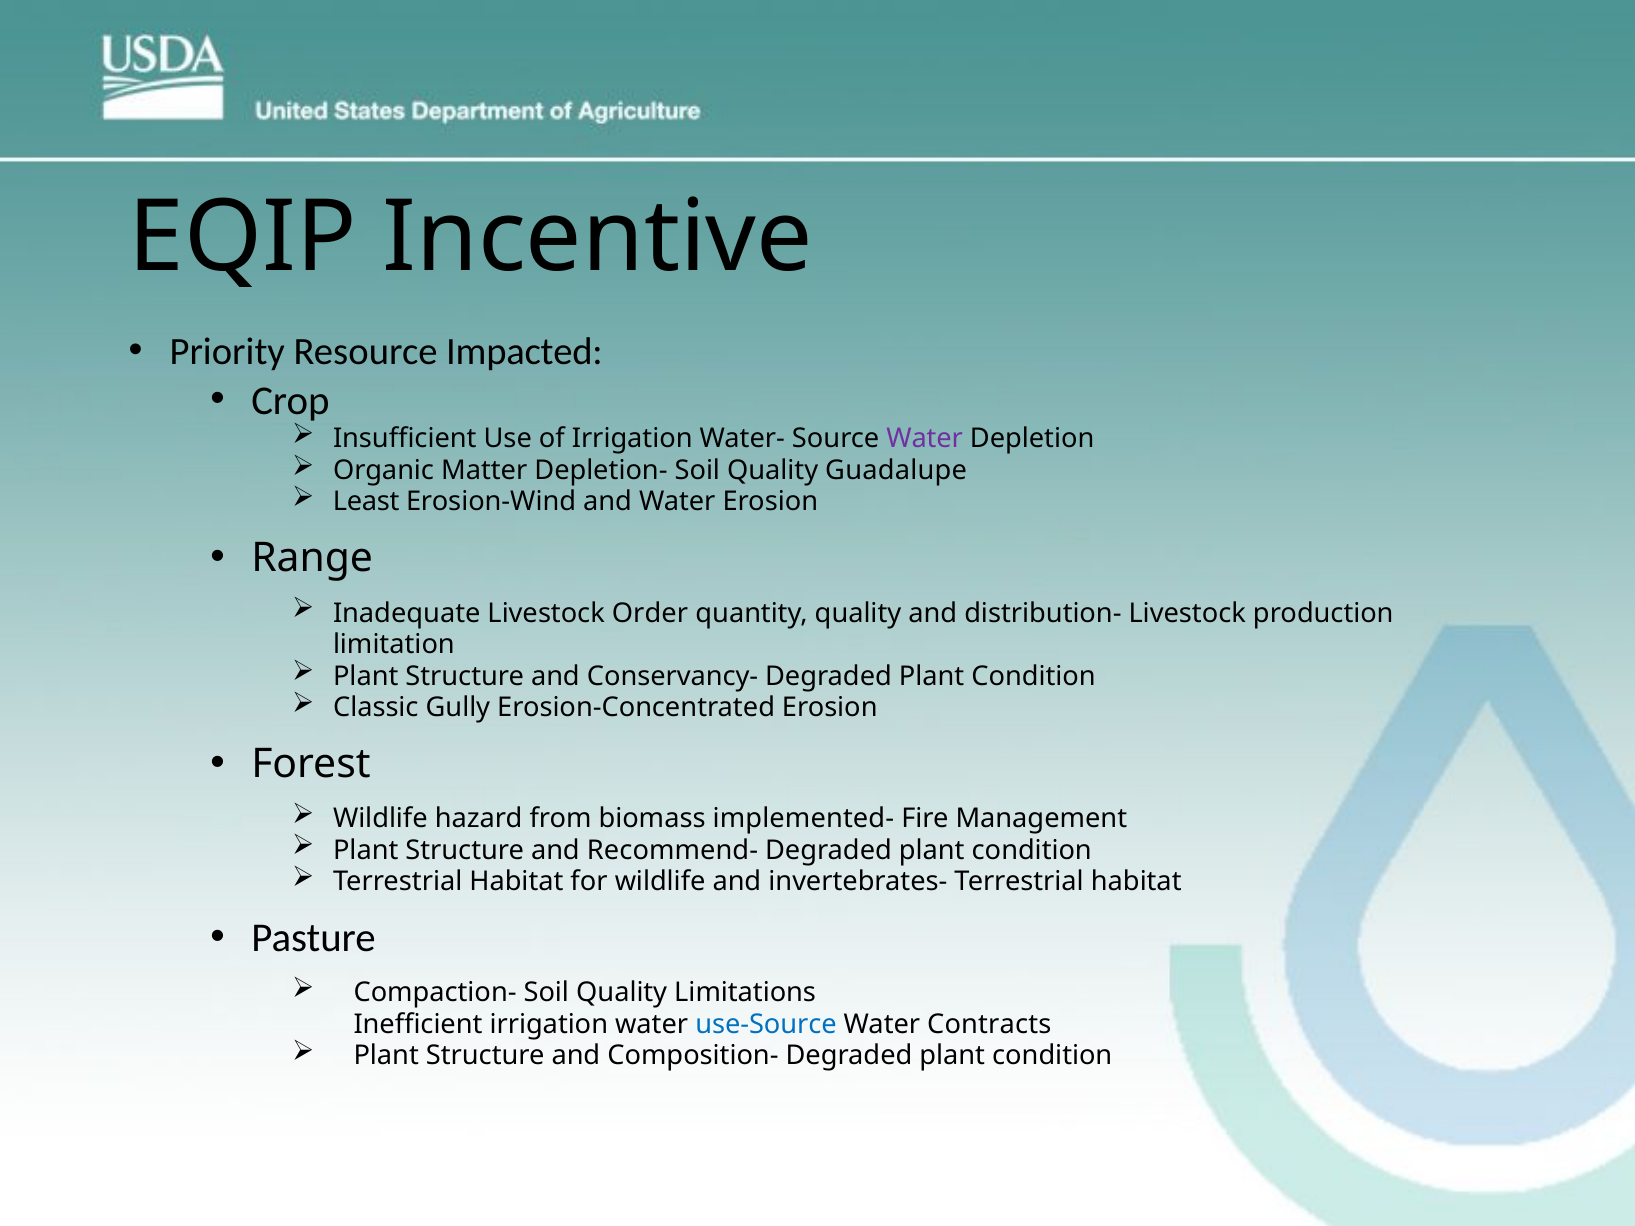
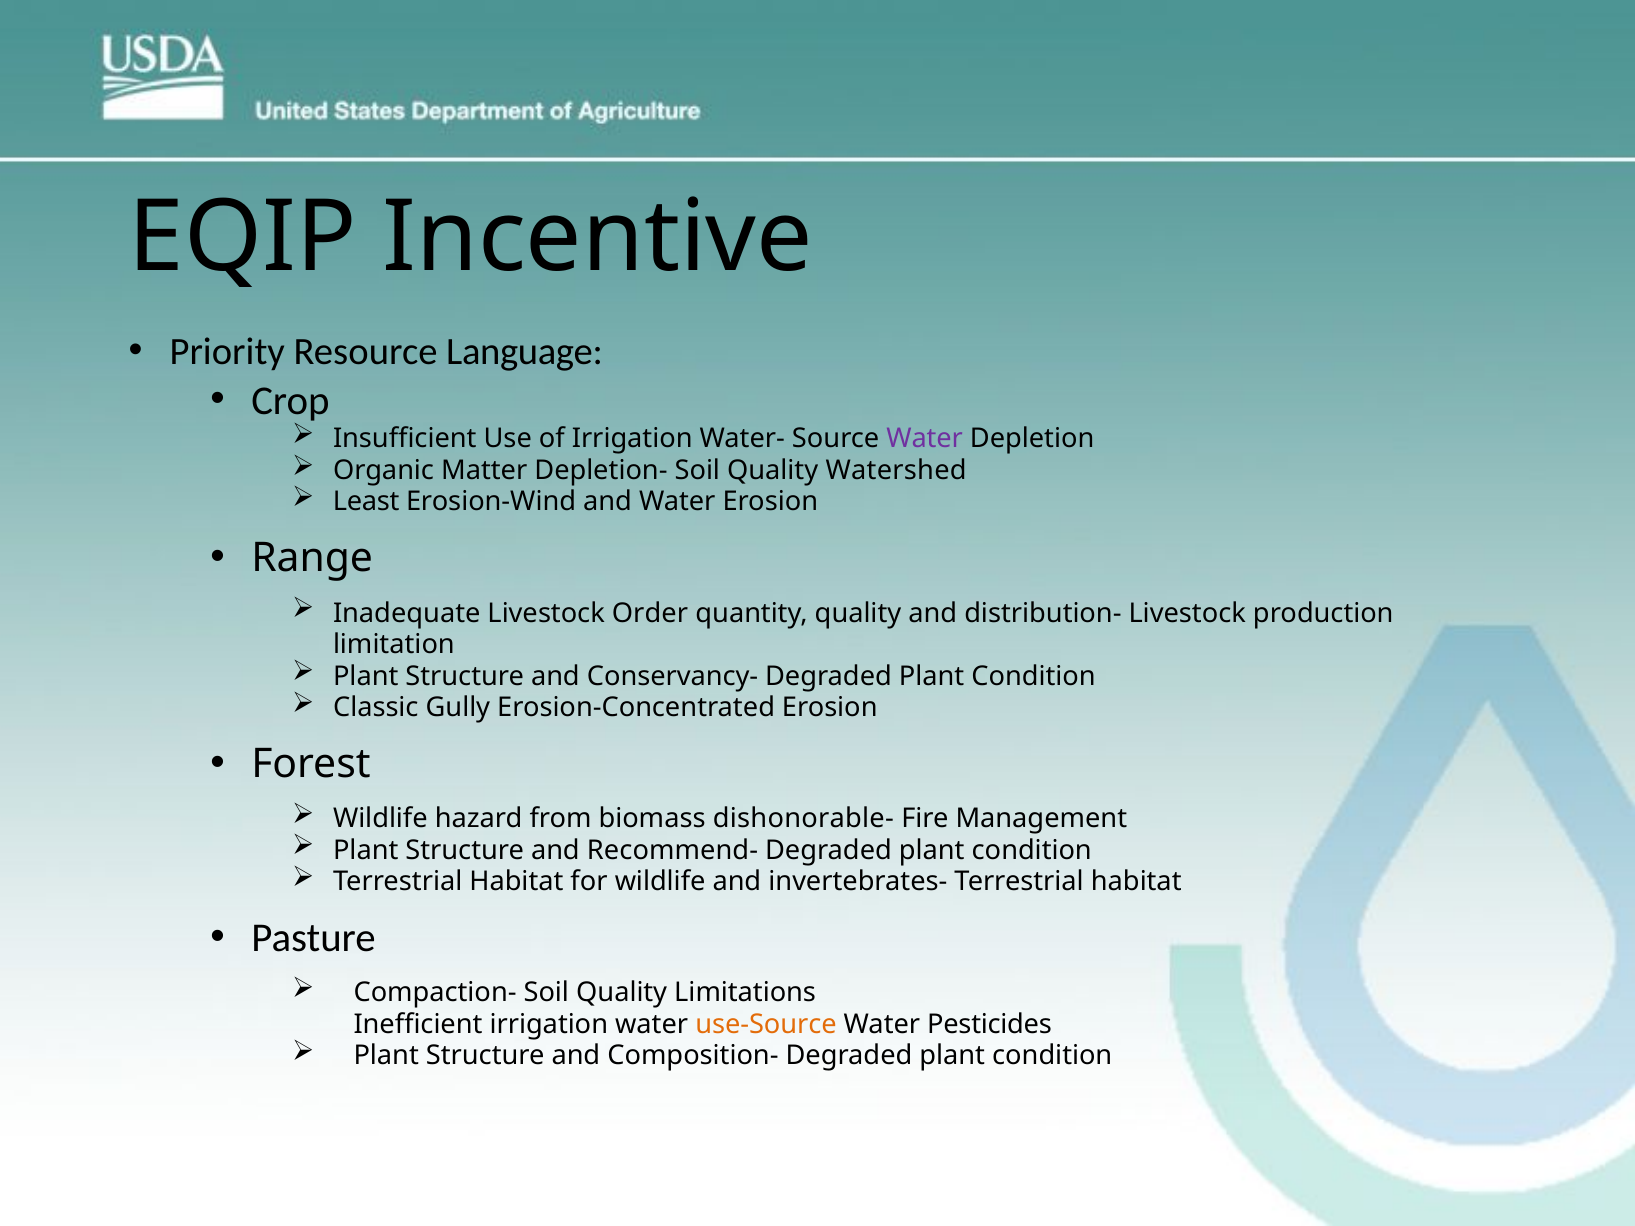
Impacted: Impacted -> Language
Guadalupe: Guadalupe -> Watershed
implemented-: implemented- -> dishonorable-
use-Source colour: blue -> orange
Contracts: Contracts -> Pesticides
